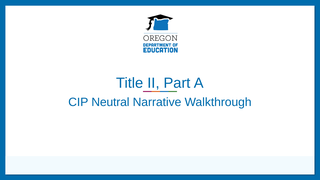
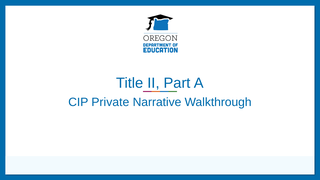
Neutral: Neutral -> Private
